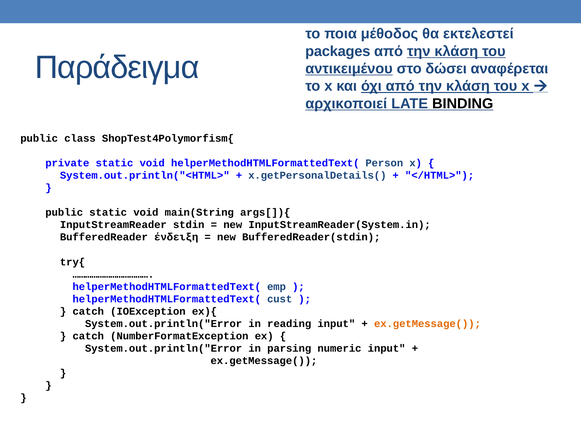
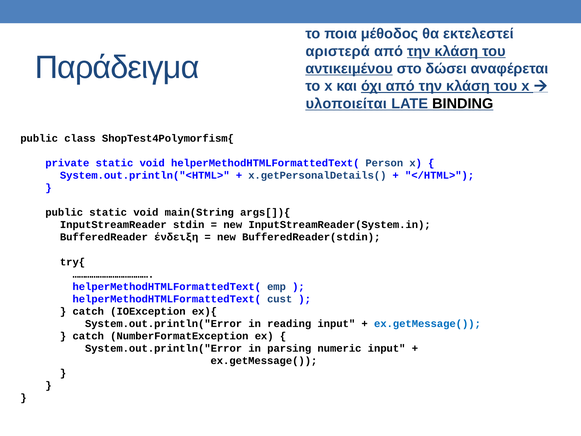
packages: packages -> αριστερά
αρχικοποιεί: αρχικοποιεί -> υλοποιείται
ex.getMessage( at (427, 324) colour: orange -> blue
